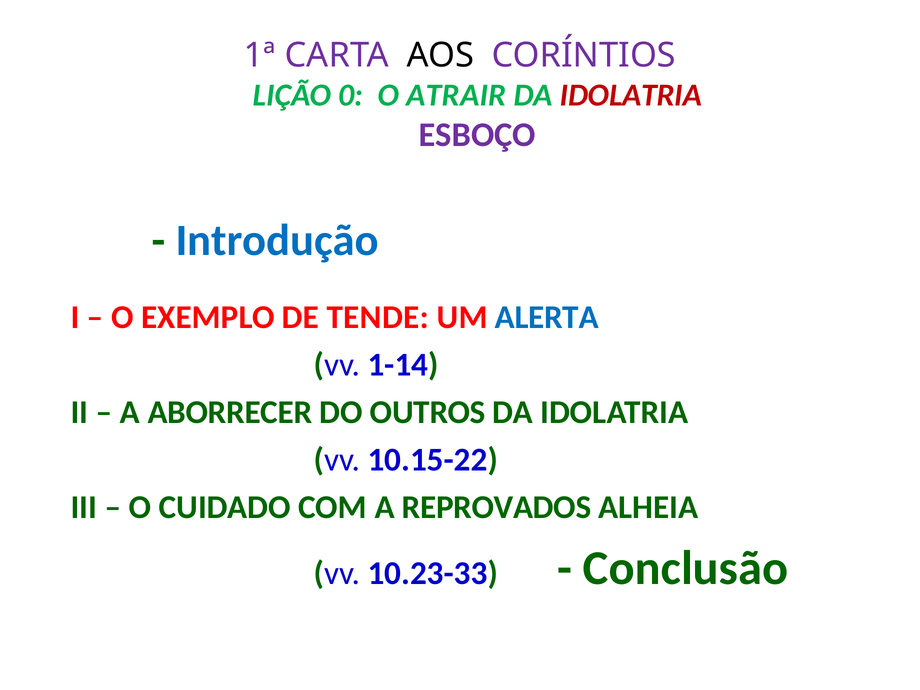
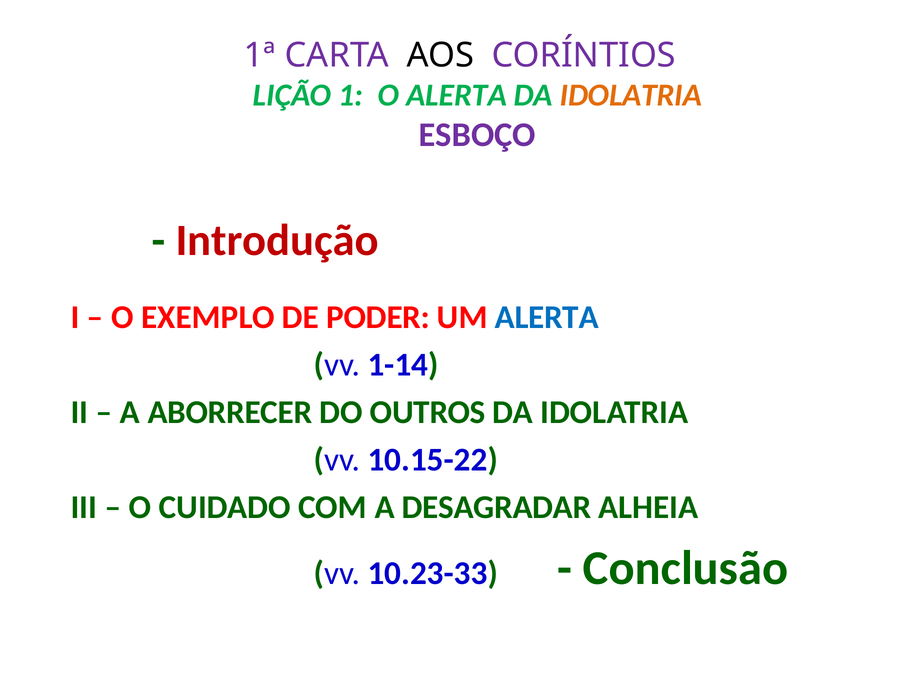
0: 0 -> 1
O ATRAIR: ATRAIR -> ALERTA
IDOLATRIA at (631, 95) colour: red -> orange
Introdução colour: blue -> red
TENDE: TENDE -> PODER
REPROVADOS: REPROVADOS -> DESAGRADAR
